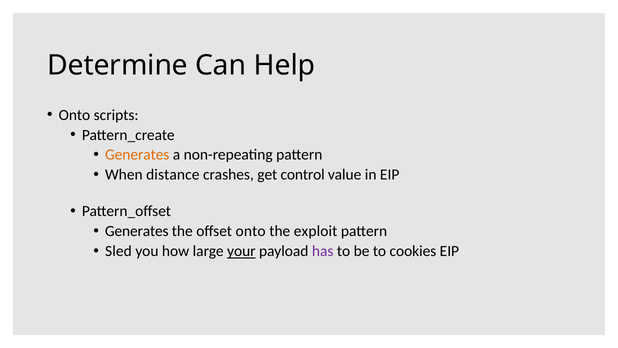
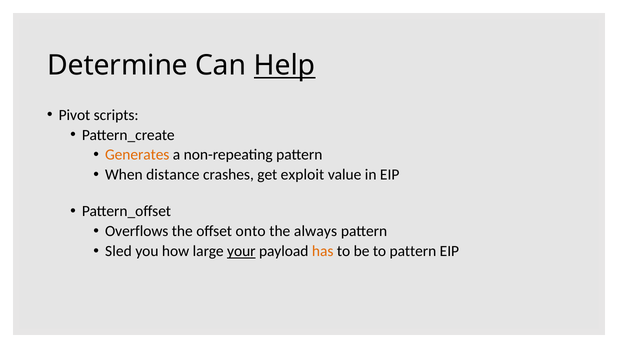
Help underline: none -> present
Onto at (74, 115): Onto -> Pivot
control: control -> exploit
Generates at (137, 231): Generates -> Overflows
exploit: exploit -> always
has colour: purple -> orange
to cookies: cookies -> pattern
